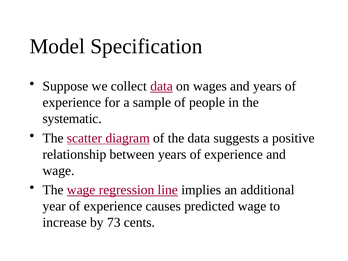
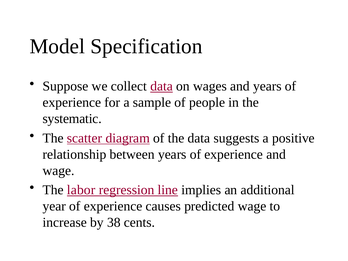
The wage: wage -> labor
73: 73 -> 38
